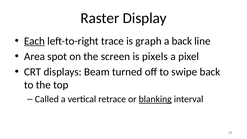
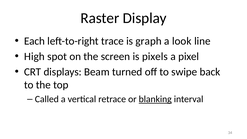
Each underline: present -> none
a back: back -> look
Area: Area -> High
